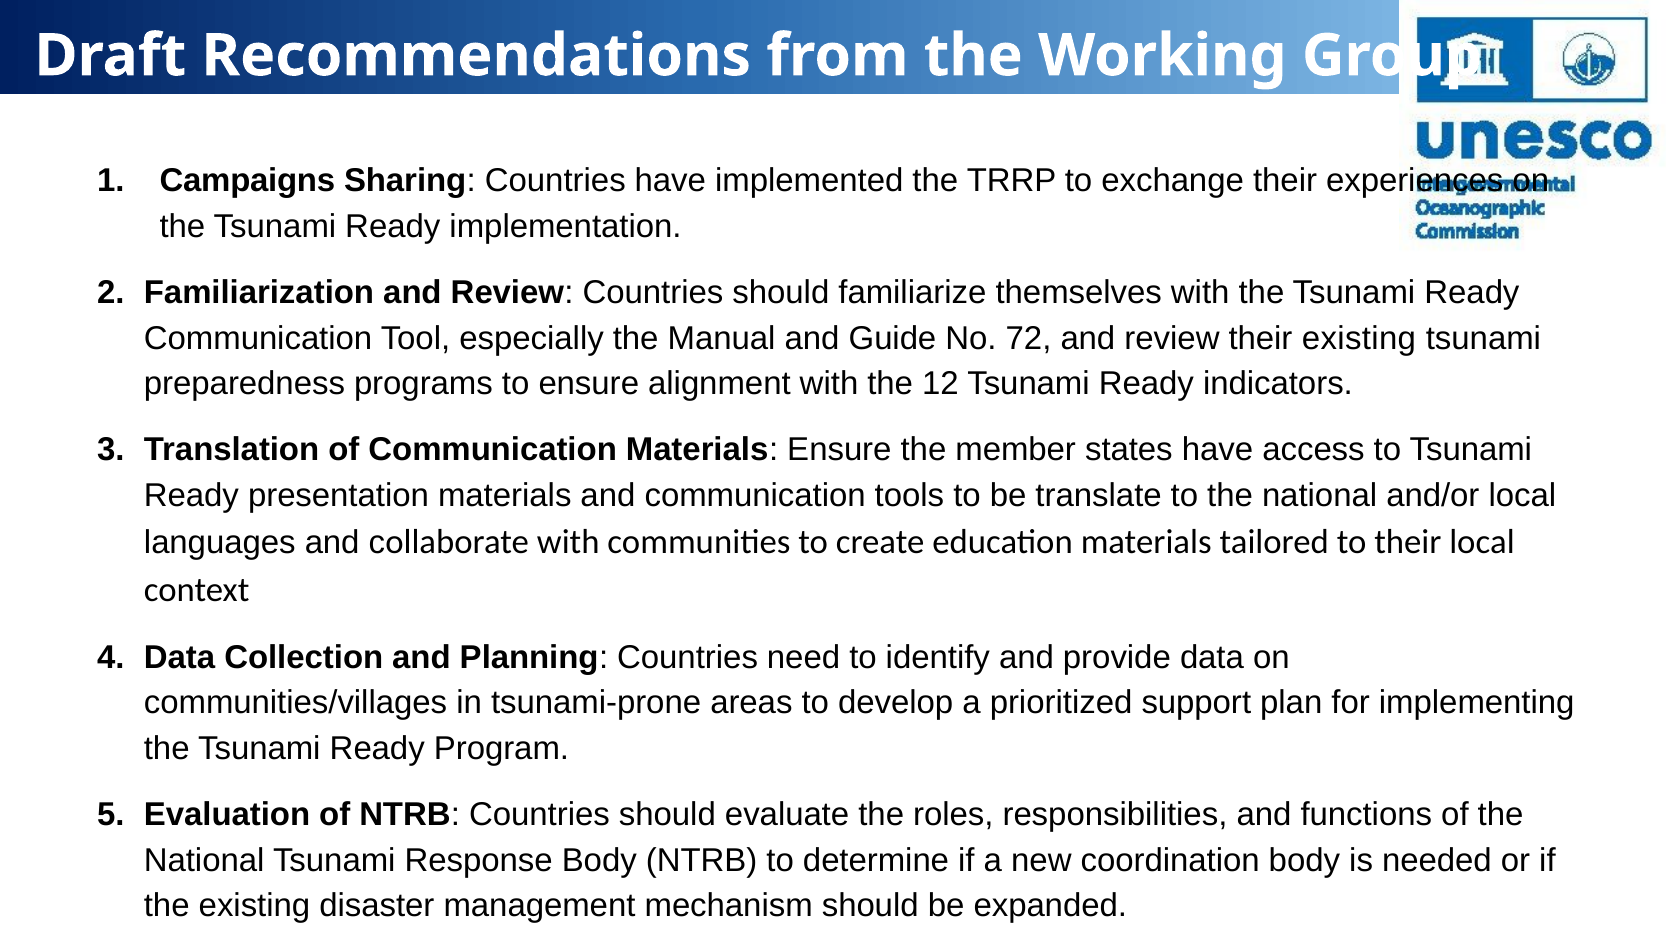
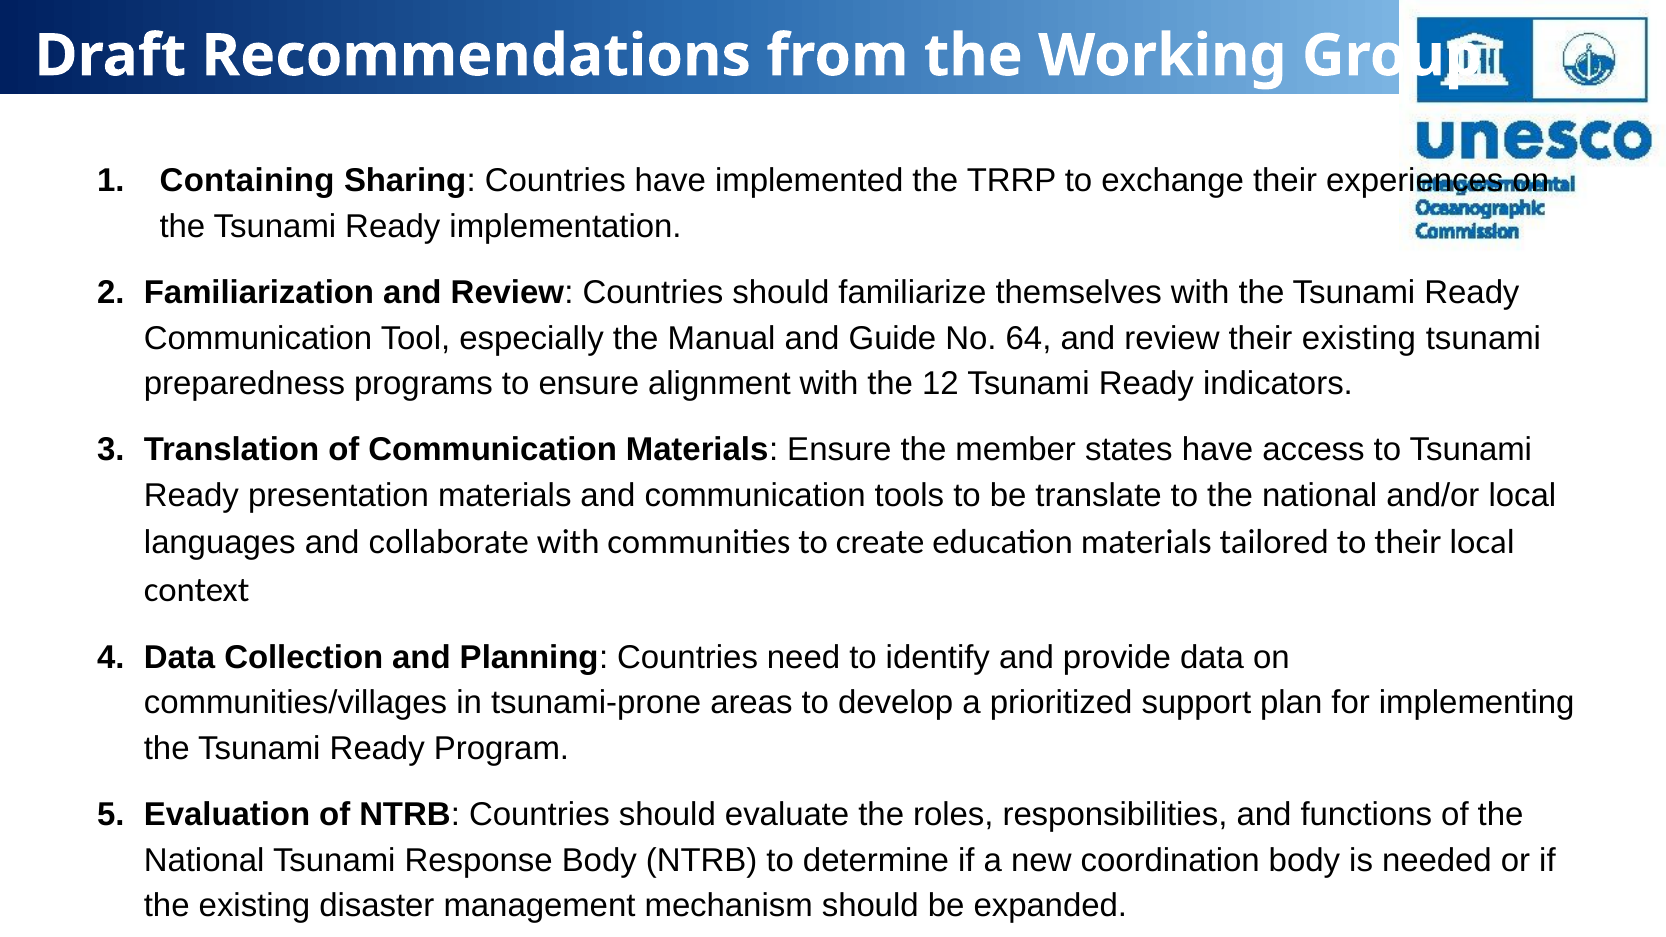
Campaigns: Campaigns -> Containing
72: 72 -> 64
